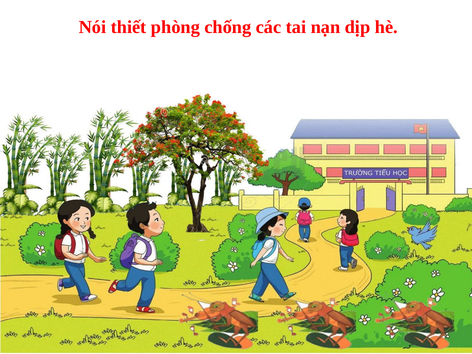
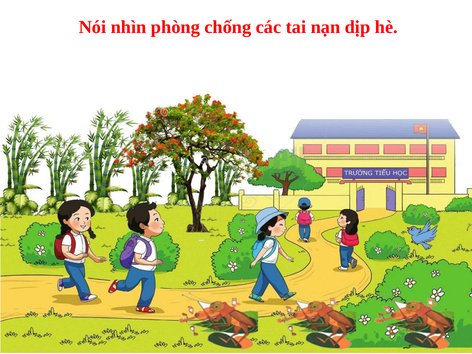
thiết: thiết -> nhìn
